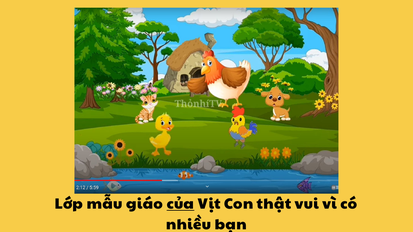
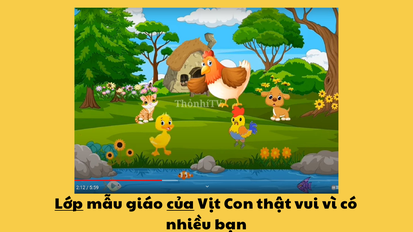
Lớp underline: none -> present
